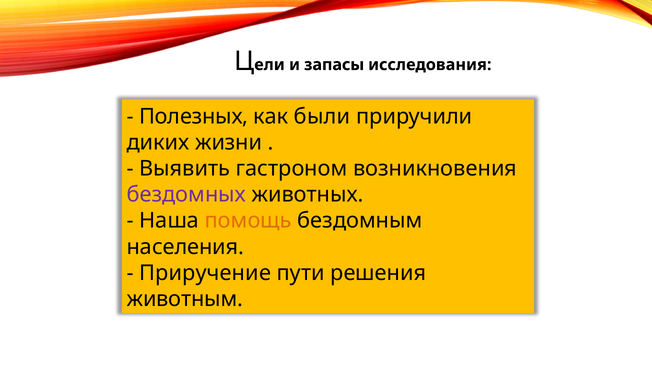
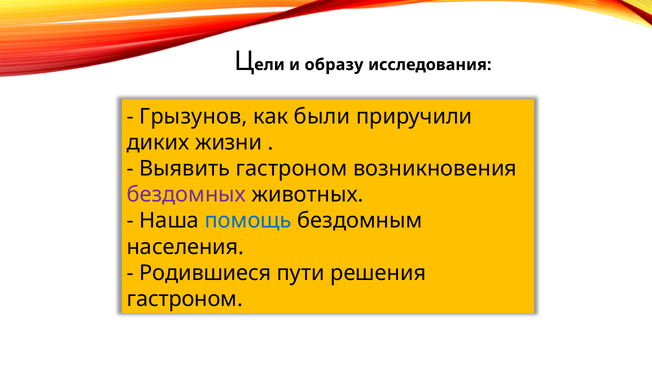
запасы: запасы -> образу
Полезных: Полезных -> Грызунов
помощь colour: orange -> blue
Приручение: Приручение -> Родившиеся
животным at (185, 299): животным -> гастроном
